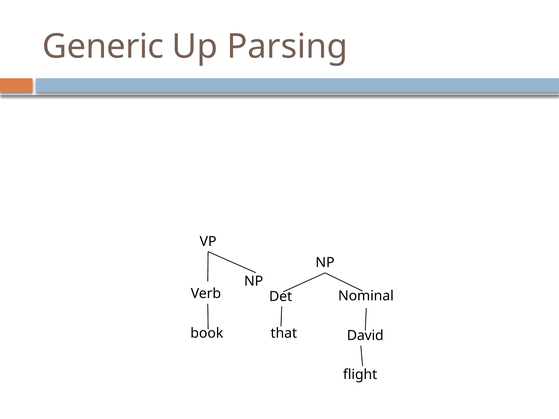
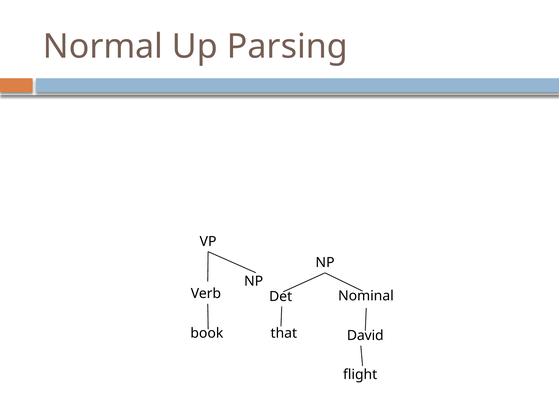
Generic: Generic -> Normal
